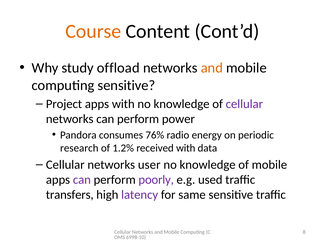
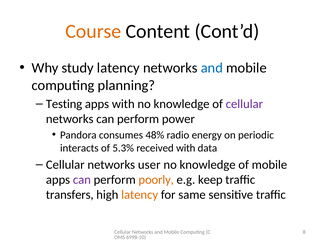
study offload: offload -> latency
and at (212, 68) colour: orange -> blue
computing sensitive: sensitive -> planning
Project: Project -> Testing
76%: 76% -> 48%
research: research -> interacts
1.2%: 1.2% -> 5.3%
poorly colour: purple -> orange
used: used -> keep
latency at (140, 195) colour: purple -> orange
